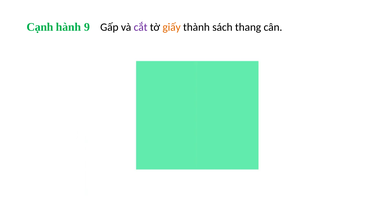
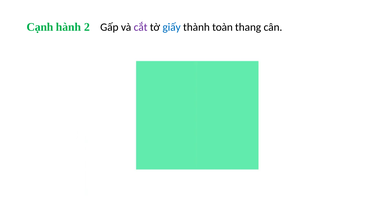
9: 9 -> 2
giấy colour: orange -> blue
sách: sách -> toàn
